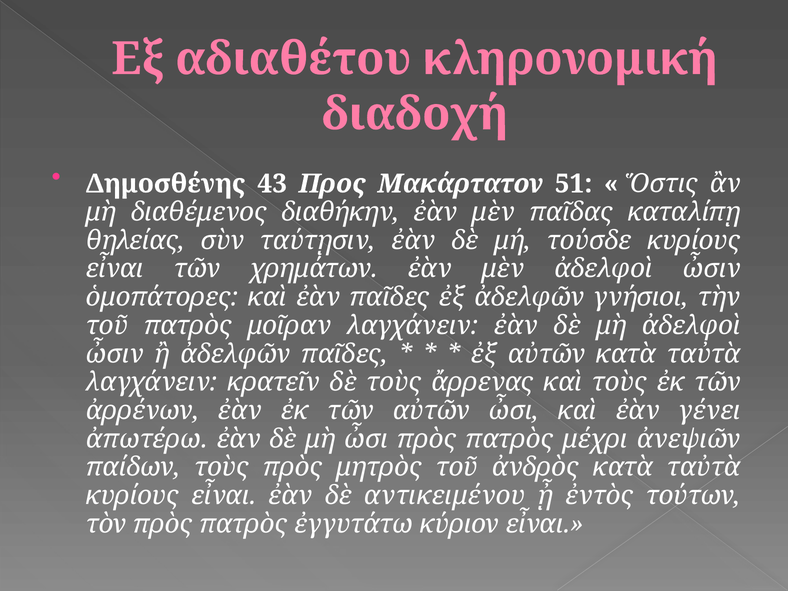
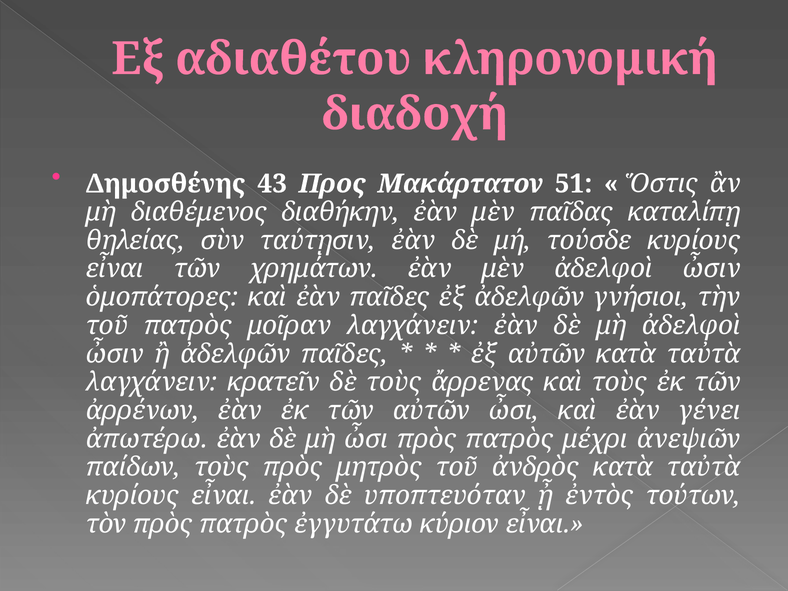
αντικειμένου: αντικειμένου -> υποπτευόταν
